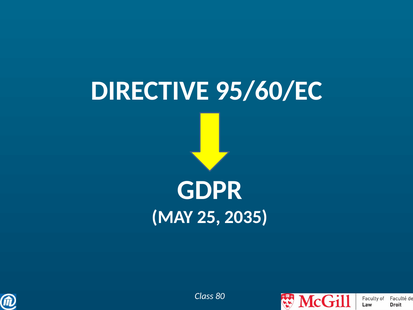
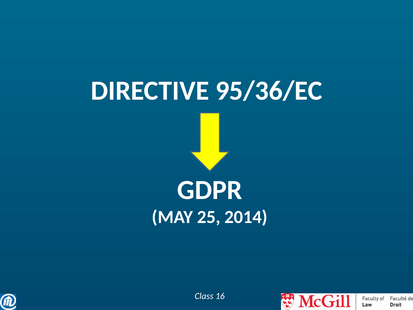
95/60/EC: 95/60/EC -> 95/36/EC
2035: 2035 -> 2014
80: 80 -> 16
